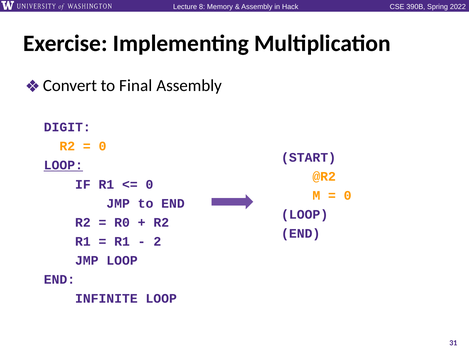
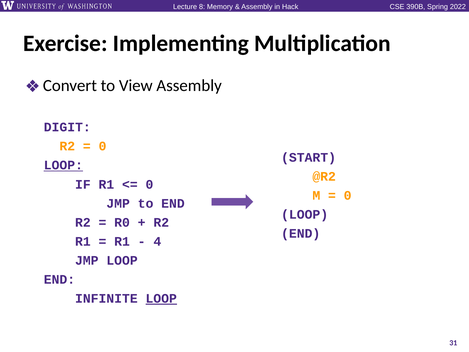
Final: Final -> View
2: 2 -> 4
LOOP at (161, 298) underline: none -> present
